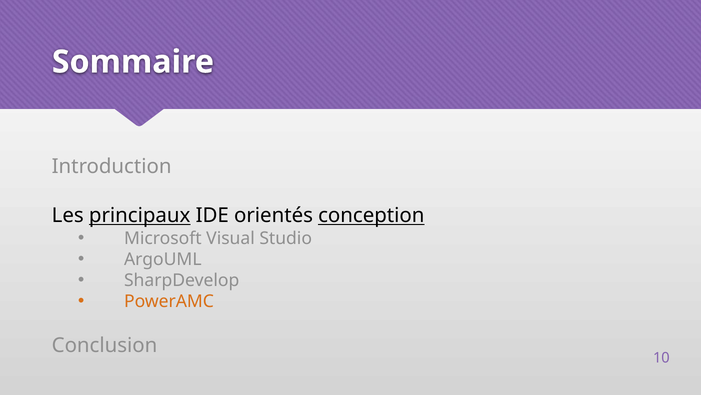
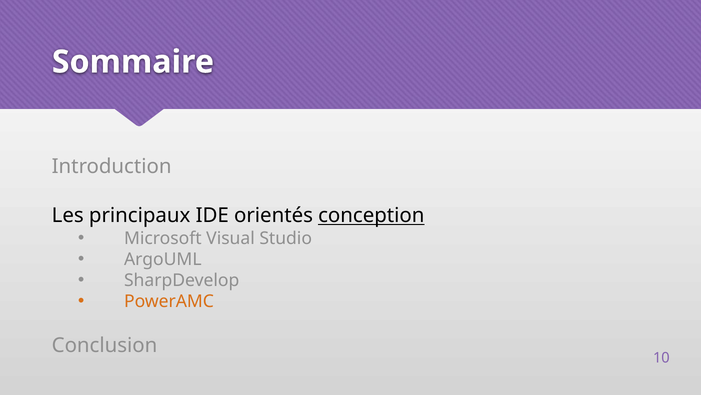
principaux underline: present -> none
